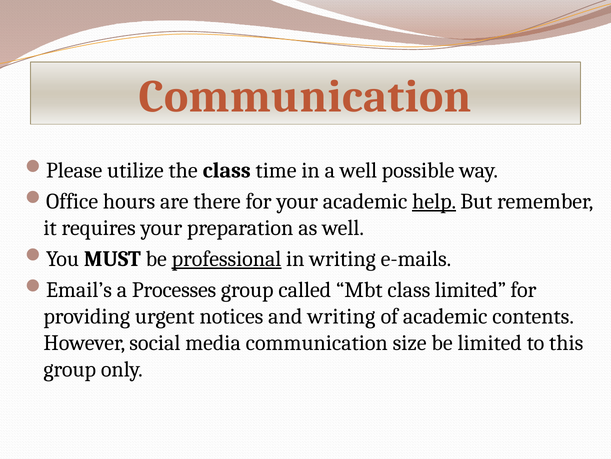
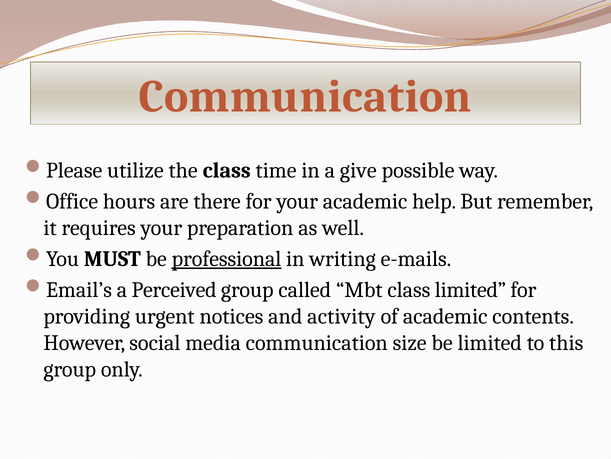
a well: well -> give
help underline: present -> none
Processes: Processes -> Perceived
and writing: writing -> activity
